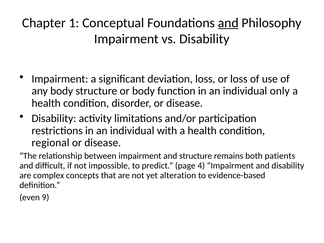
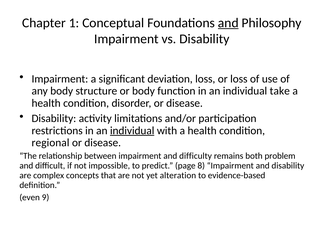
only: only -> take
individual at (132, 131) underline: none -> present
and structure: structure -> difficulty
patients: patients -> problem
4: 4 -> 8
